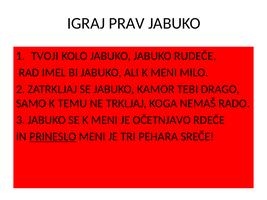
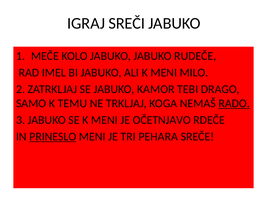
PRAV: PRAV -> SREČI
TVOJI: TVOJI -> MEČE
RADO underline: none -> present
